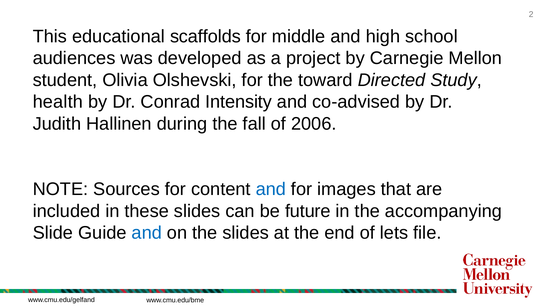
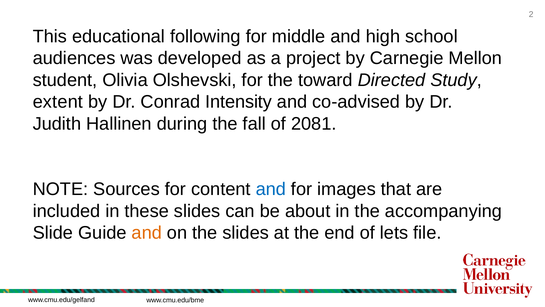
scaffolds: scaffolds -> following
health: health -> extent
2006: 2006 -> 2081
future: future -> about
and at (147, 233) colour: blue -> orange
